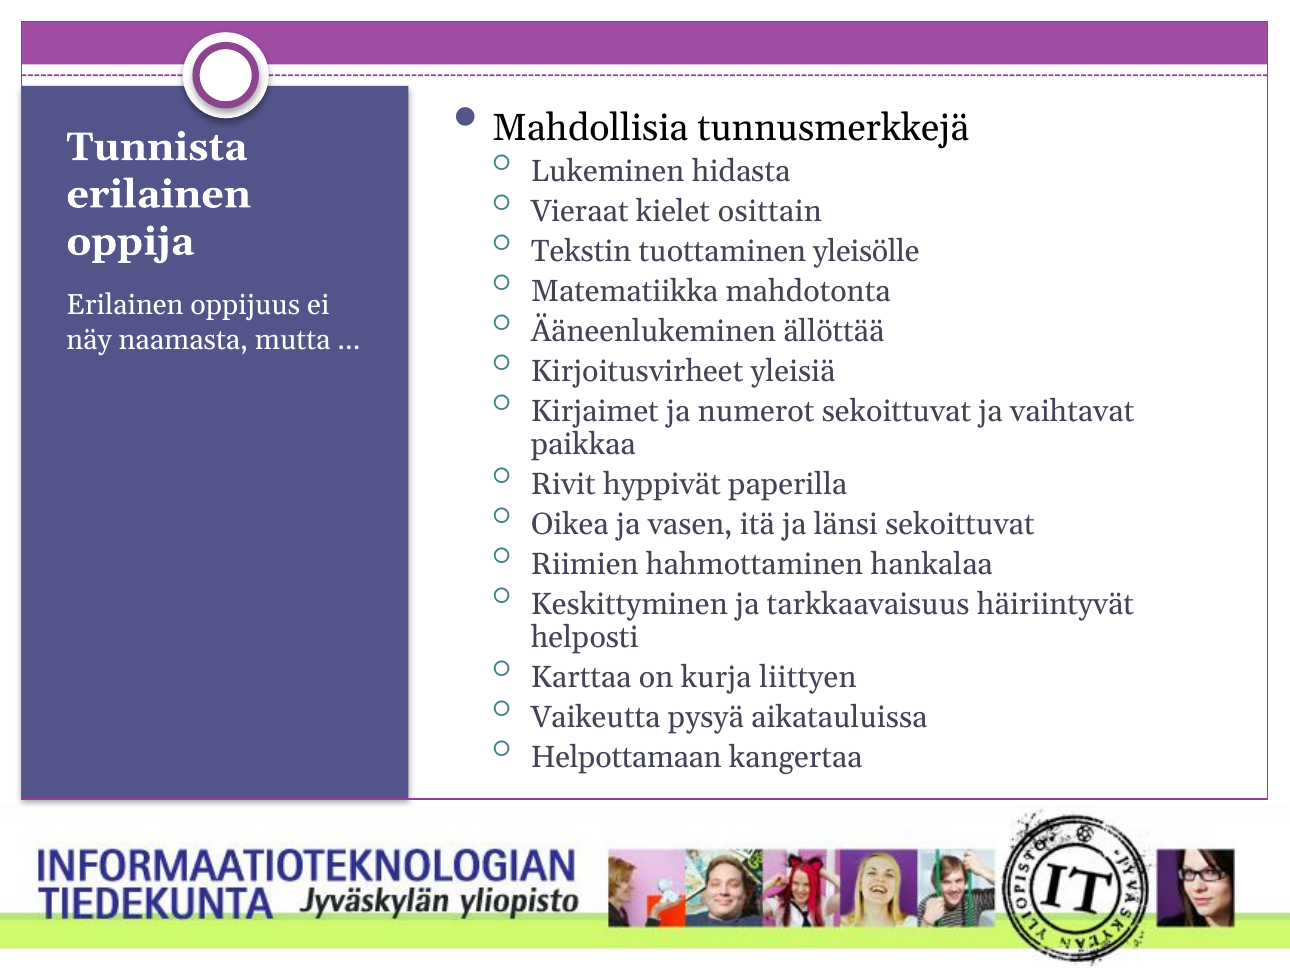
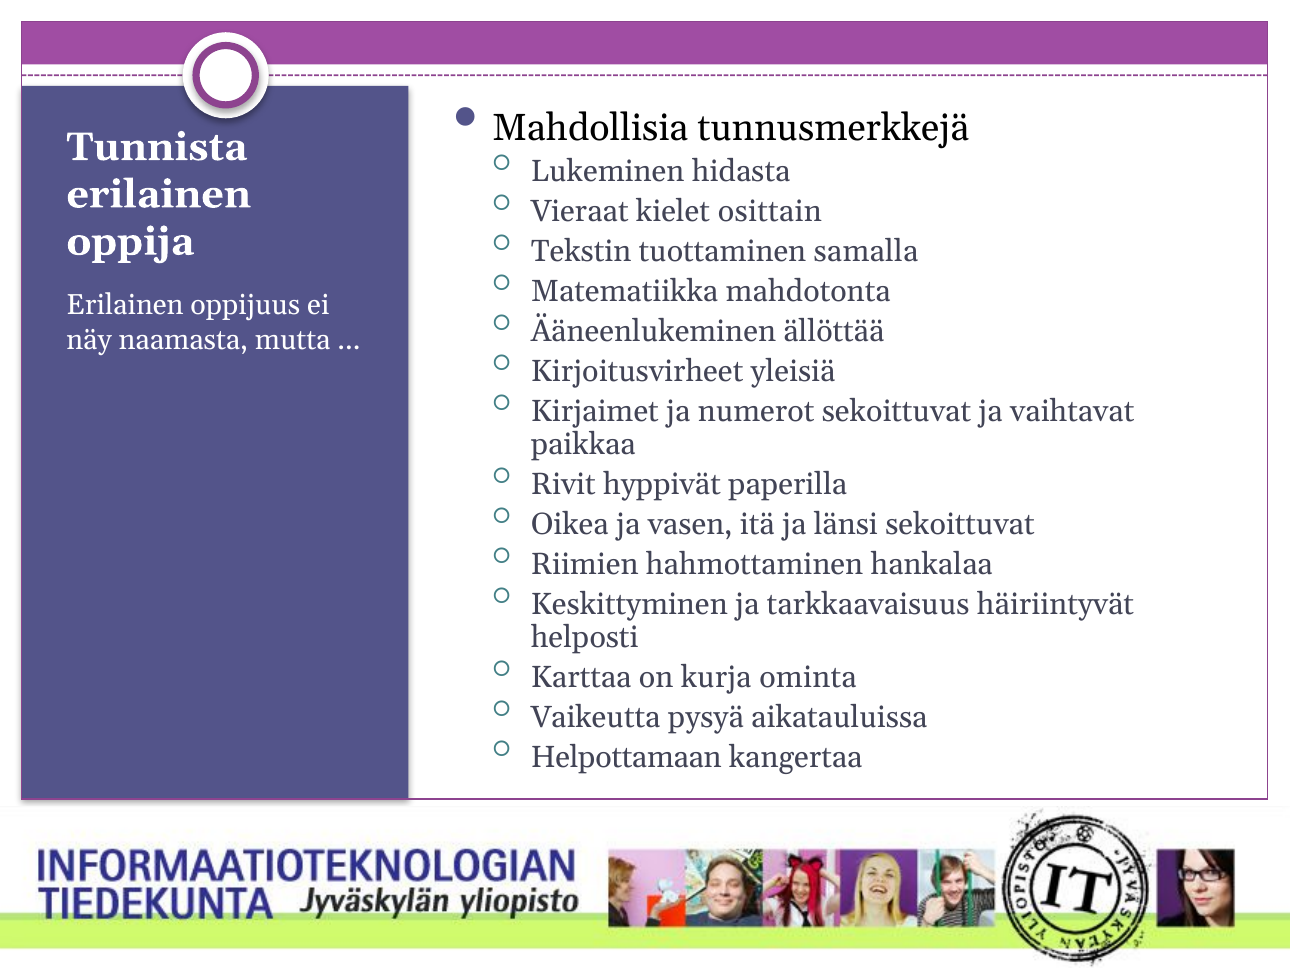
yleisölle: yleisölle -> samalla
liittyen: liittyen -> ominta
